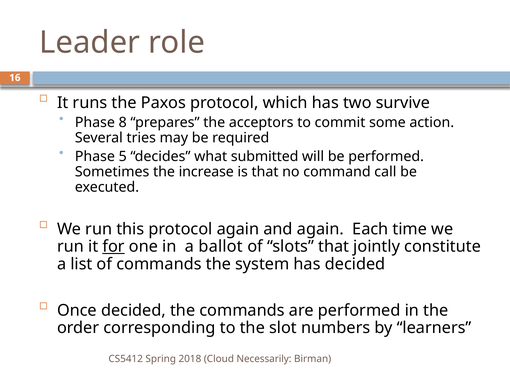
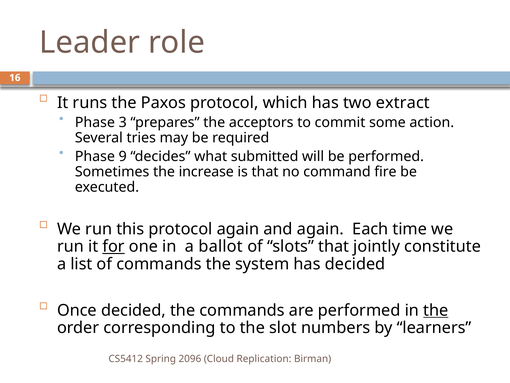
survive: survive -> extract
8: 8 -> 3
5: 5 -> 9
call: call -> fire
the at (436, 310) underline: none -> present
2018: 2018 -> 2096
Necessarily: Necessarily -> Replication
